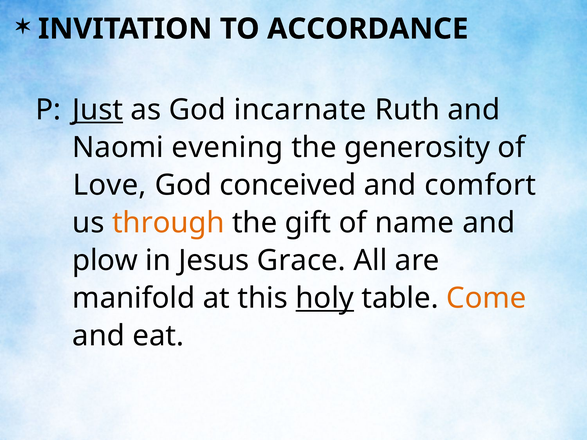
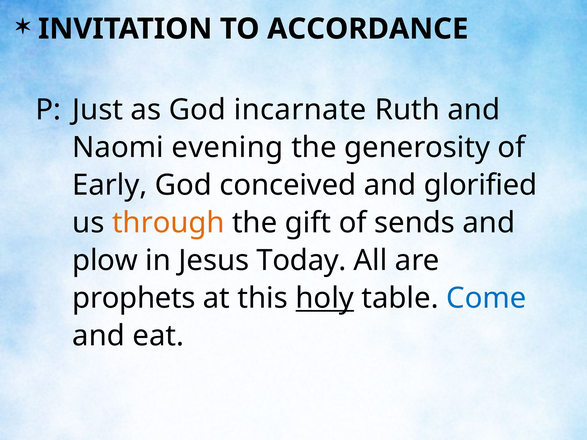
Just underline: present -> none
Love: Love -> Early
comfort: comfort -> glorified
name: name -> sends
Grace: Grace -> Today
manifold: manifold -> prophets
Come colour: orange -> blue
